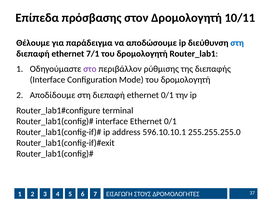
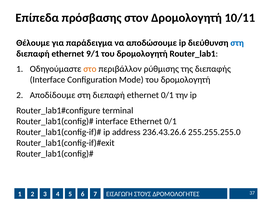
7/1: 7/1 -> 9/1
στο colour: purple -> orange
596.10.10.1: 596.10.10.1 -> 236.43.26.6
